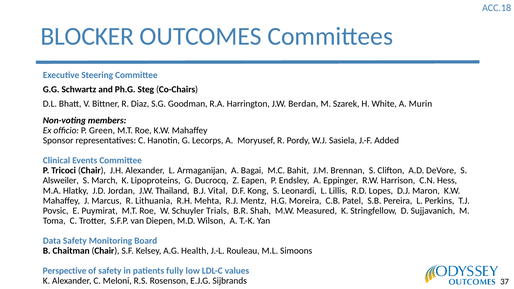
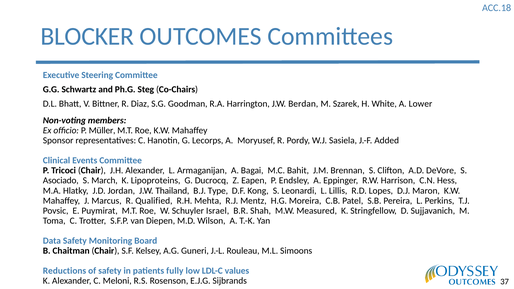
Murin: Murin -> Lower
Green: Green -> Müller
Alsweiler: Alsweiler -> Asociado
Vital: Vital -> Type
Lithuania: Lithuania -> Qualified
Trials: Trials -> Israel
Health: Health -> Guneri
Perspective: Perspective -> Reductions
